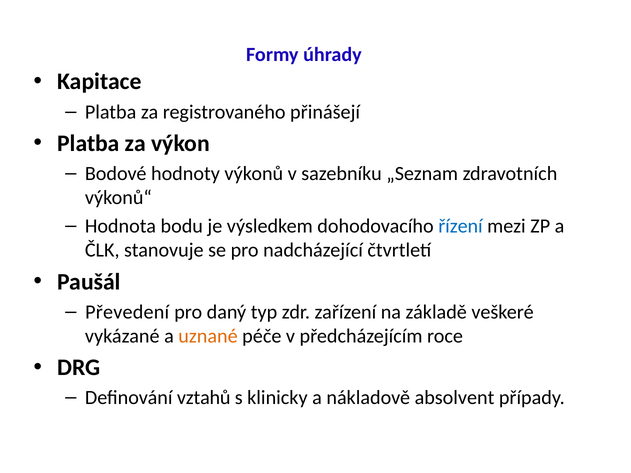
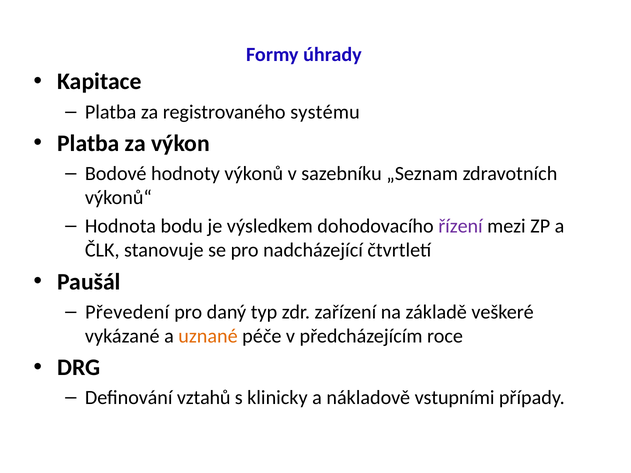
přinášejí: přinášejí -> systému
řízení colour: blue -> purple
absolvent: absolvent -> vstupními
